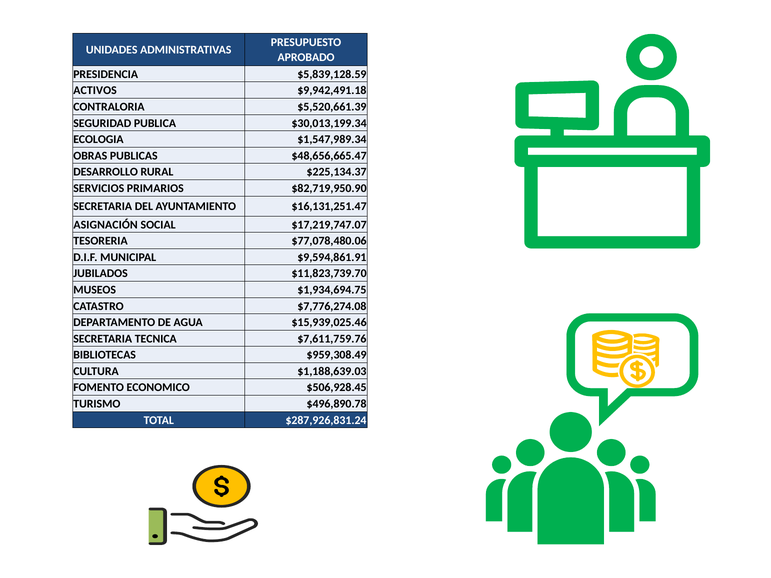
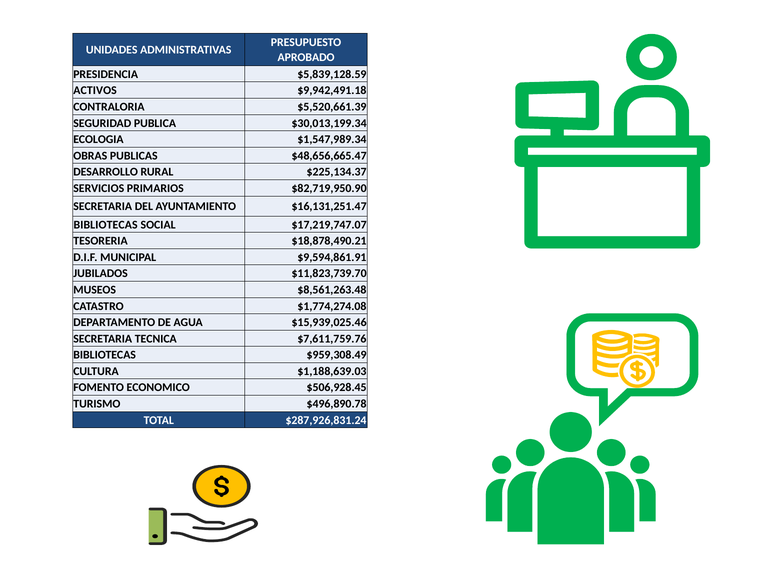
ASIGNACIÓN at (106, 225): ASIGNACIÓN -> BIBLIOTECAS
$77,078,480.06: $77,078,480.06 -> $18,878,490.21
$1,934,694.75: $1,934,694.75 -> $8,561,263.48
$7,776,274.08: $7,776,274.08 -> $1,774,274.08
